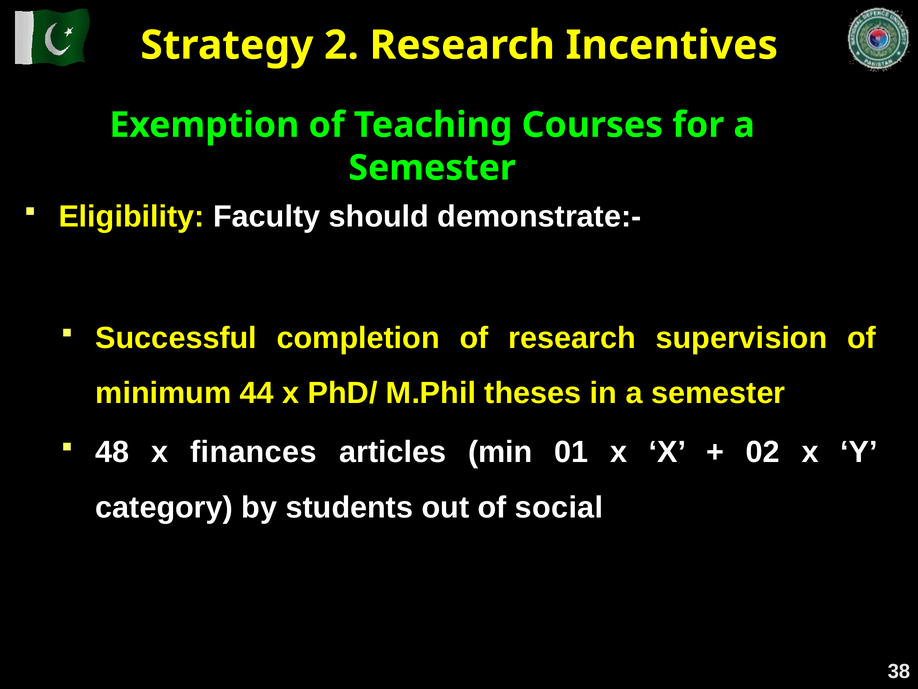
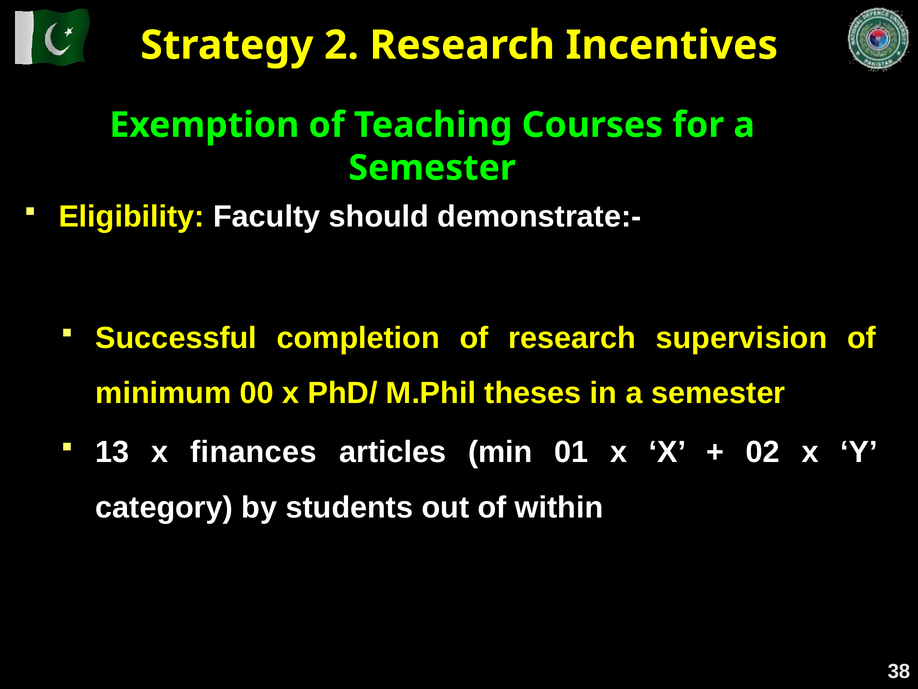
44: 44 -> 00
48: 48 -> 13
social: social -> within
